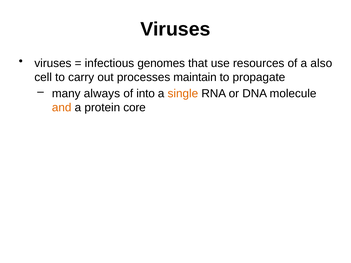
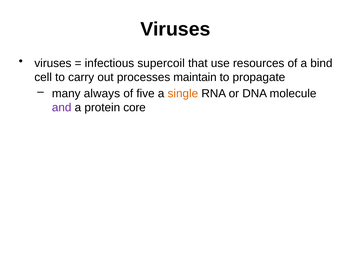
genomes: genomes -> supercoil
also: also -> bind
into: into -> five
and colour: orange -> purple
